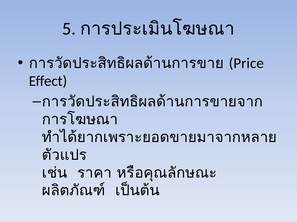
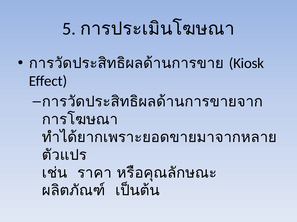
Price: Price -> Kiosk
